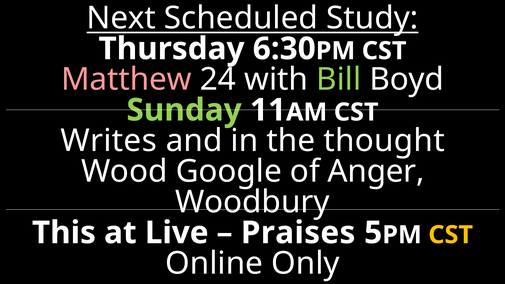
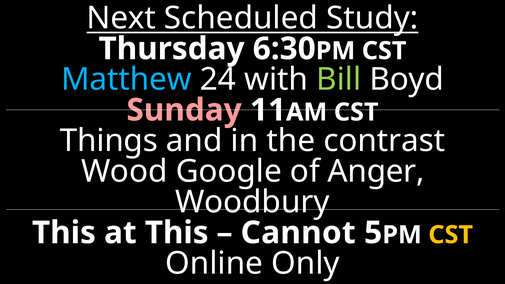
Matthew colour: pink -> light blue
Sunday colour: light green -> pink
Writes: Writes -> Things
thought: thought -> contrast
at Live: Live -> This
Praises: Praises -> Cannot
